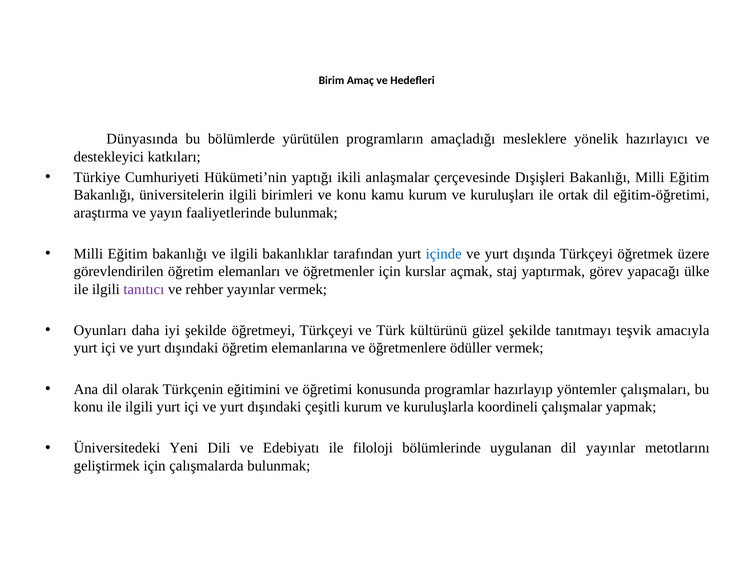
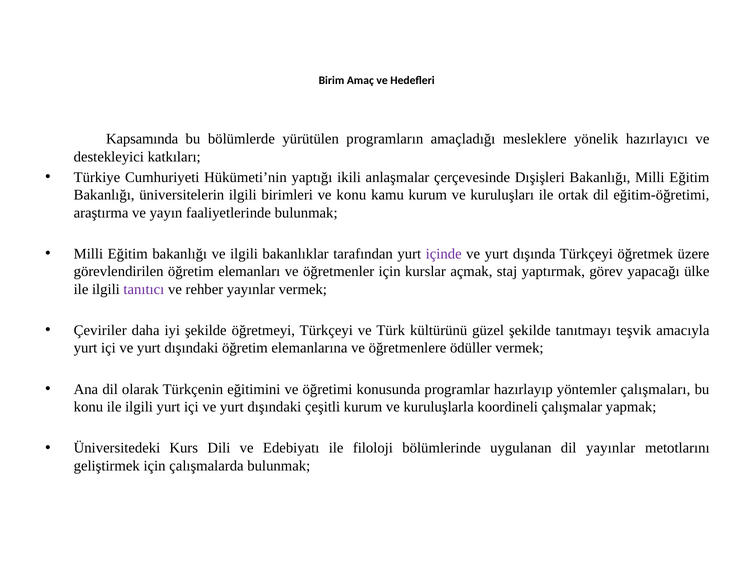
Dünyasında: Dünyasında -> Kapsamında
içinde colour: blue -> purple
Oyunları: Oyunları -> Çeviriler
Yeni: Yeni -> Kurs
